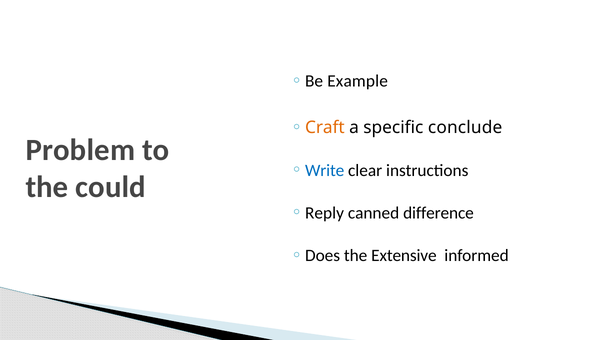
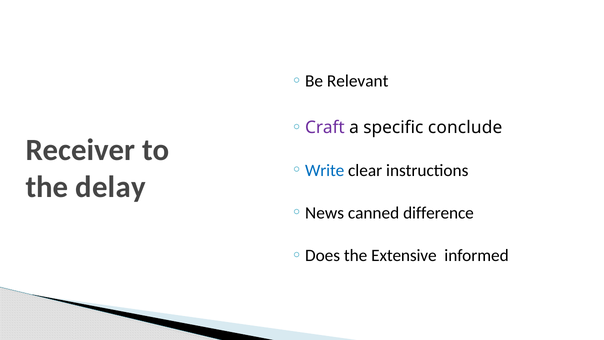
Example: Example -> Relevant
Craft colour: orange -> purple
Problem: Problem -> Receiver
could: could -> delay
Reply: Reply -> News
